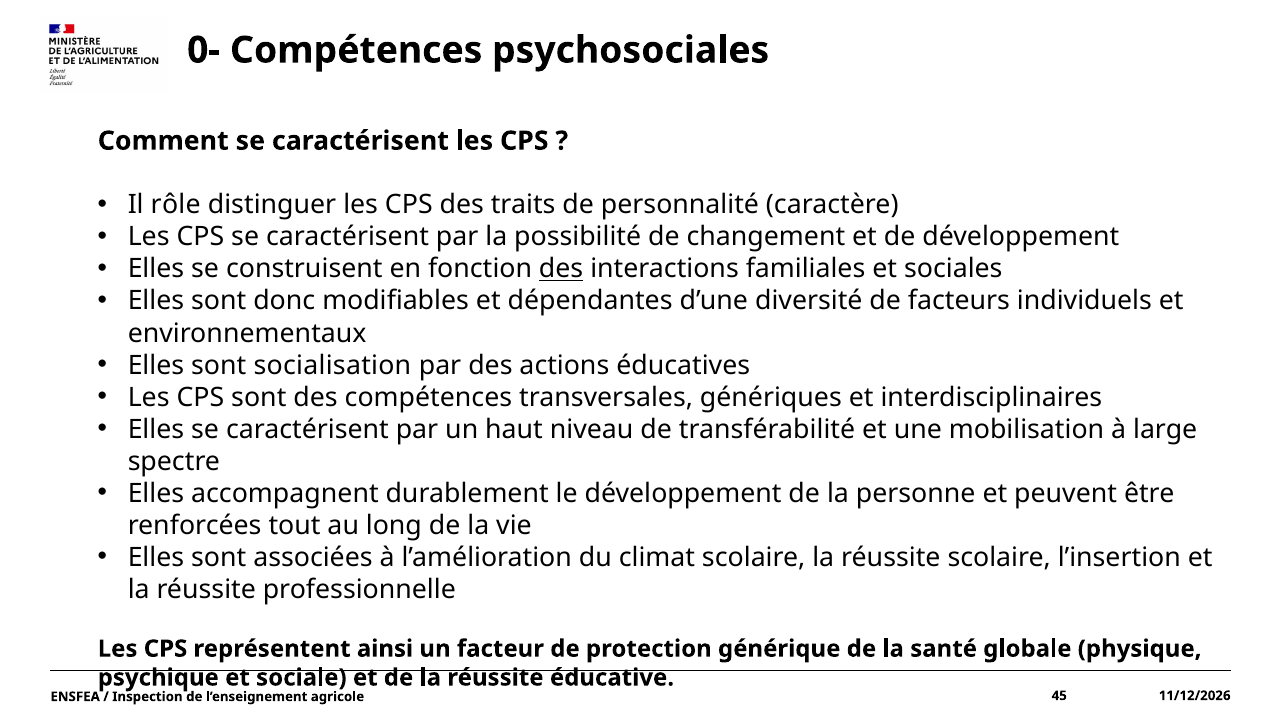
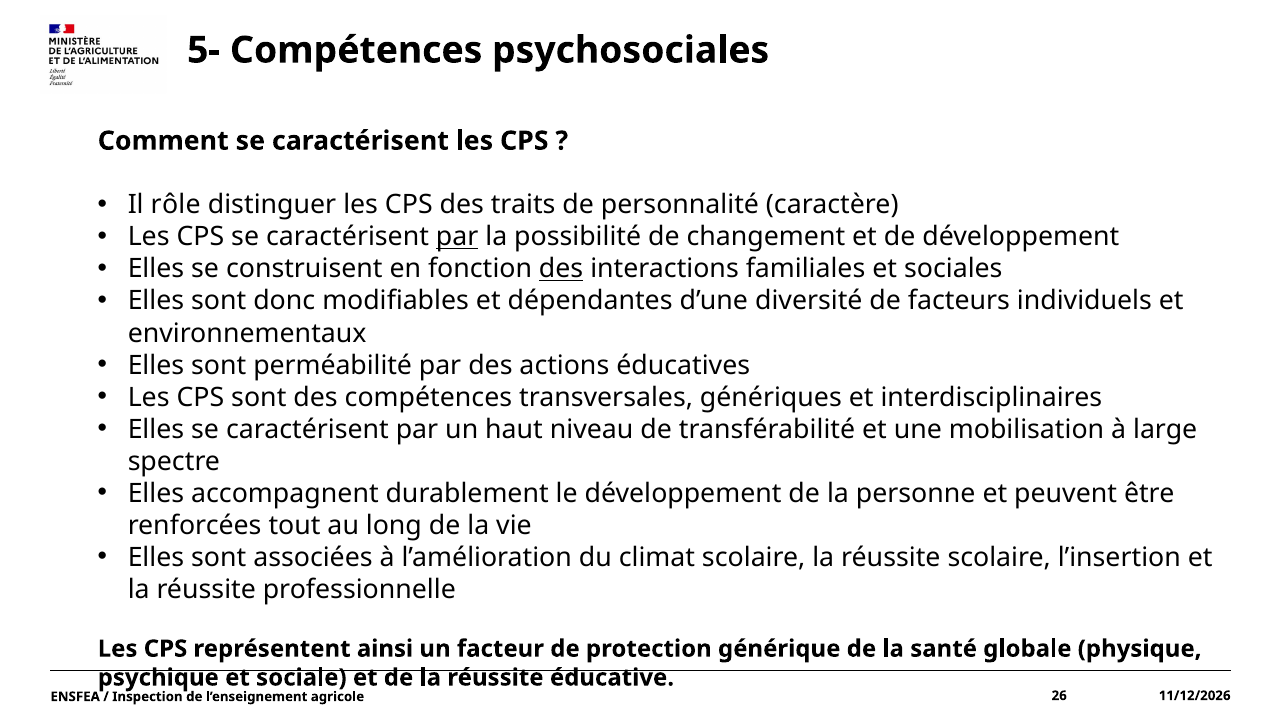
0-: 0- -> 5-
par at (457, 237) underline: none -> present
socialisation: socialisation -> perméabilité
45: 45 -> 26
